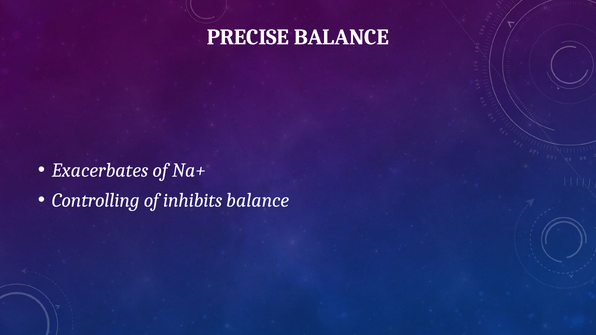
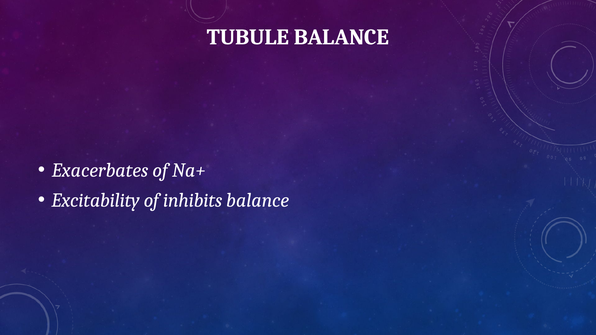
PRECISE: PRECISE -> TUBULE
Controlling: Controlling -> Excitability
